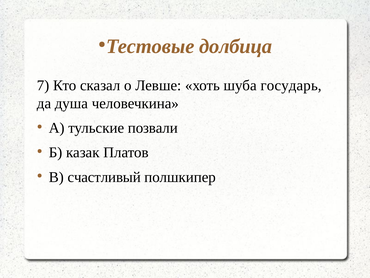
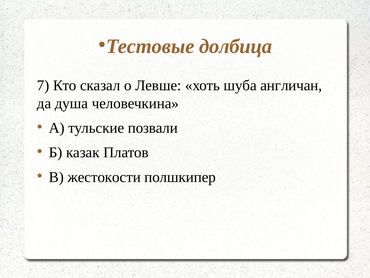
государь: государь -> англичан
счастливый: счастливый -> жестокости
